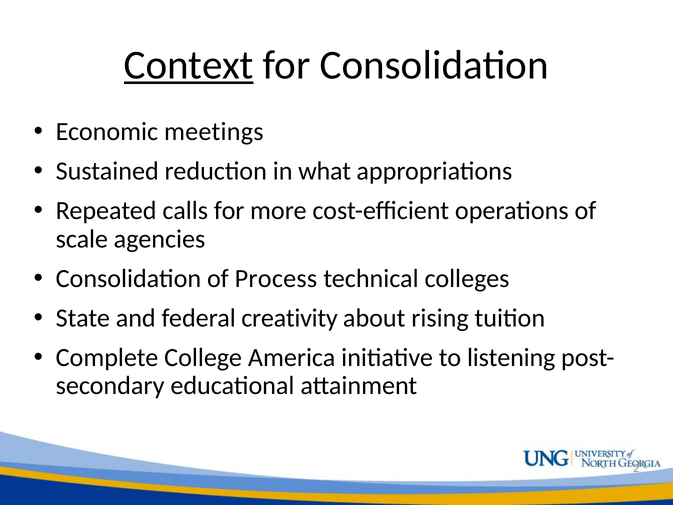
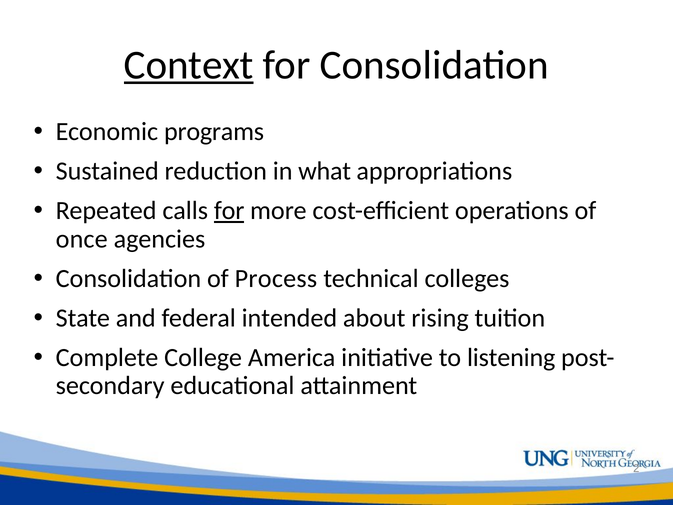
meetings: meetings -> programs
for at (229, 211) underline: none -> present
scale: scale -> once
creativity: creativity -> intended
